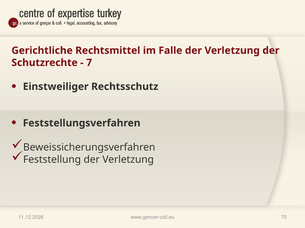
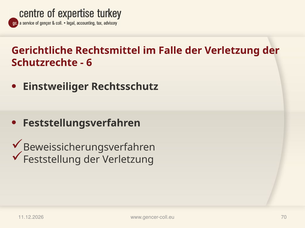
7: 7 -> 6
